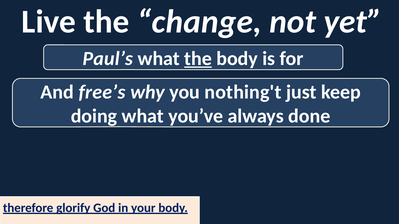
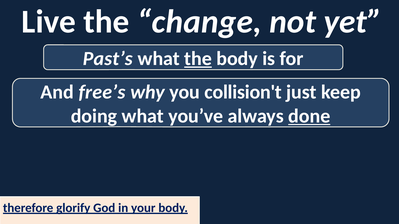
Paul’s: Paul’s -> Past’s
nothing't: nothing't -> collision't
done underline: none -> present
